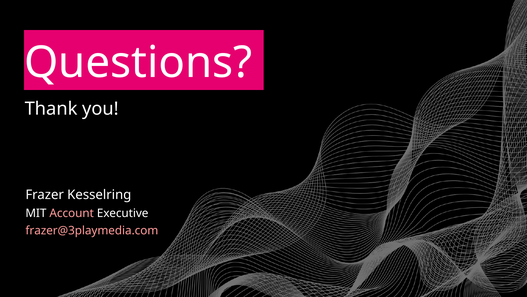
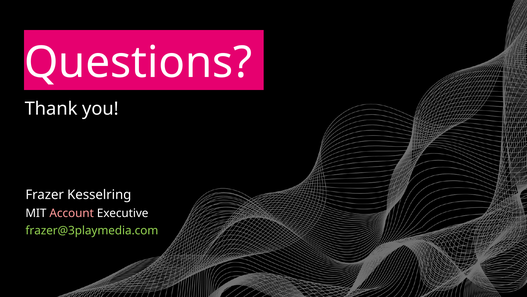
frazer@3playmedia.com colour: pink -> light green
